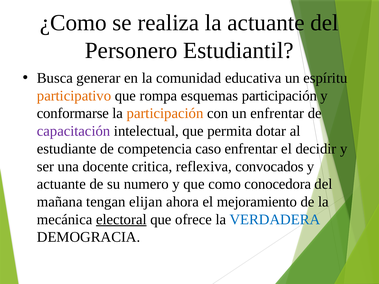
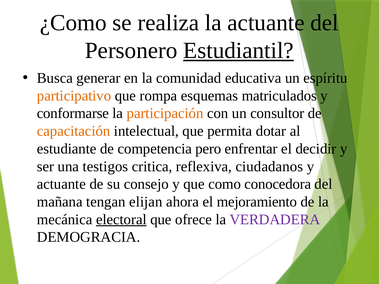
Estudiantil underline: none -> present
esquemas participación: participación -> matriculados
un enfrentar: enfrentar -> consultor
capacitación colour: purple -> orange
caso: caso -> pero
docente: docente -> testigos
convocados: convocados -> ciudadanos
numero: numero -> consejo
VERDADERA colour: blue -> purple
